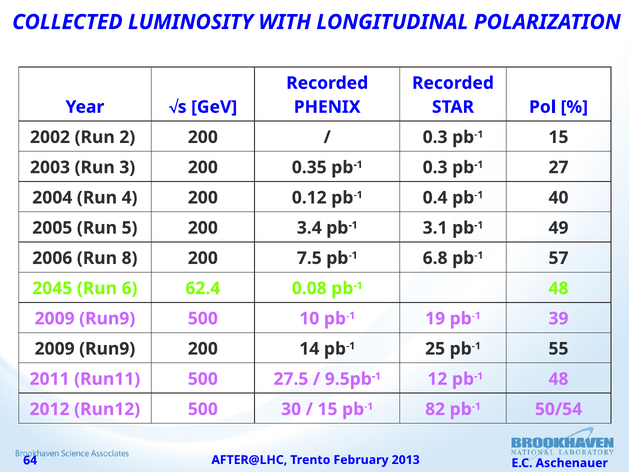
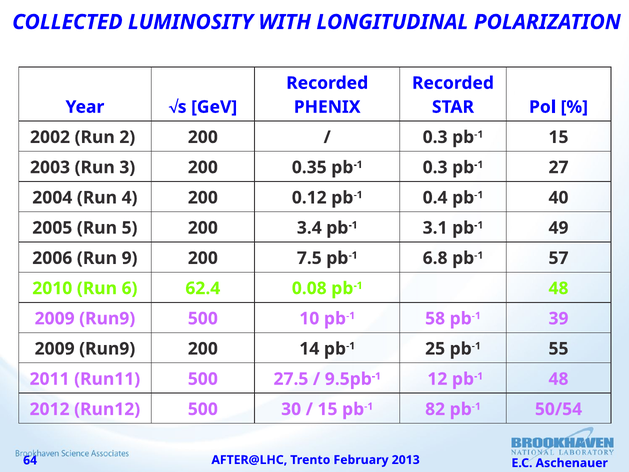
8: 8 -> 9
2045: 2045 -> 2010
19: 19 -> 58
